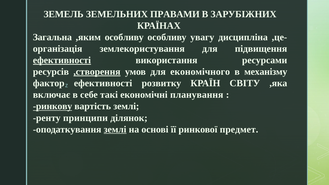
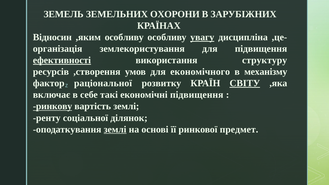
ПРАВАМИ: ПРАВАМИ -> ОХОРОНИ
Загальна: Загальна -> Відносин
увагу underline: none -> present
ресурсами: ресурсами -> структуру
,створення underline: present -> none
фактор ефективності: ефективності -> раціональної
СВІТУ underline: none -> present
економічні планування: планування -> підвищення
принципи: принципи -> соціальної
